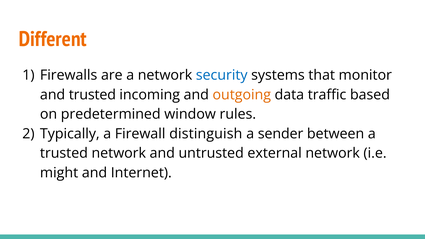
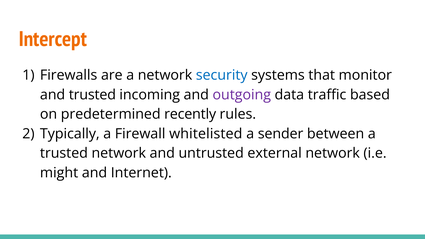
Different: Different -> Intercept
outgoing colour: orange -> purple
window: window -> recently
distinguish: distinguish -> whitelisted
